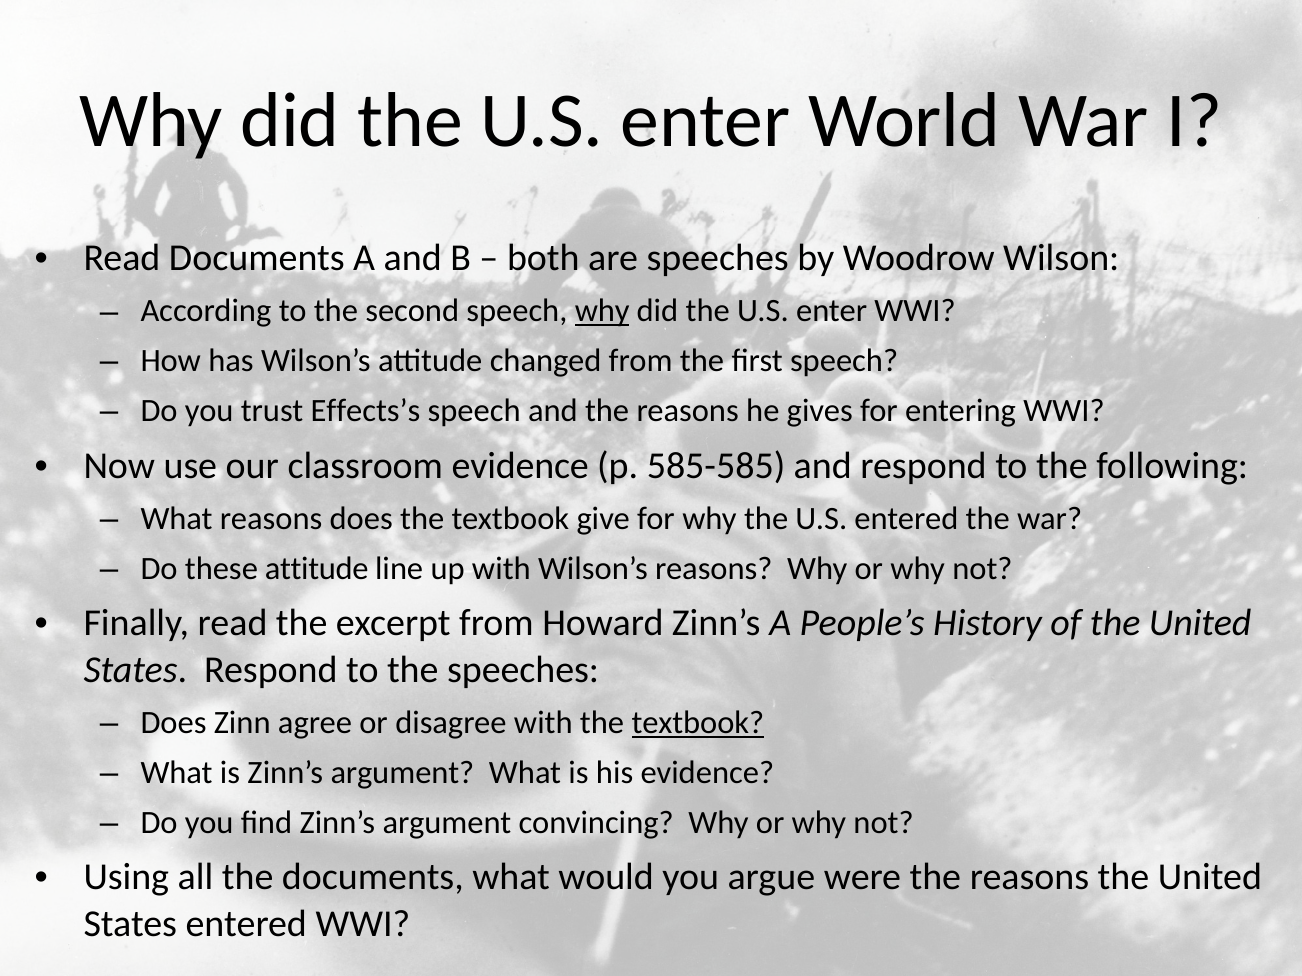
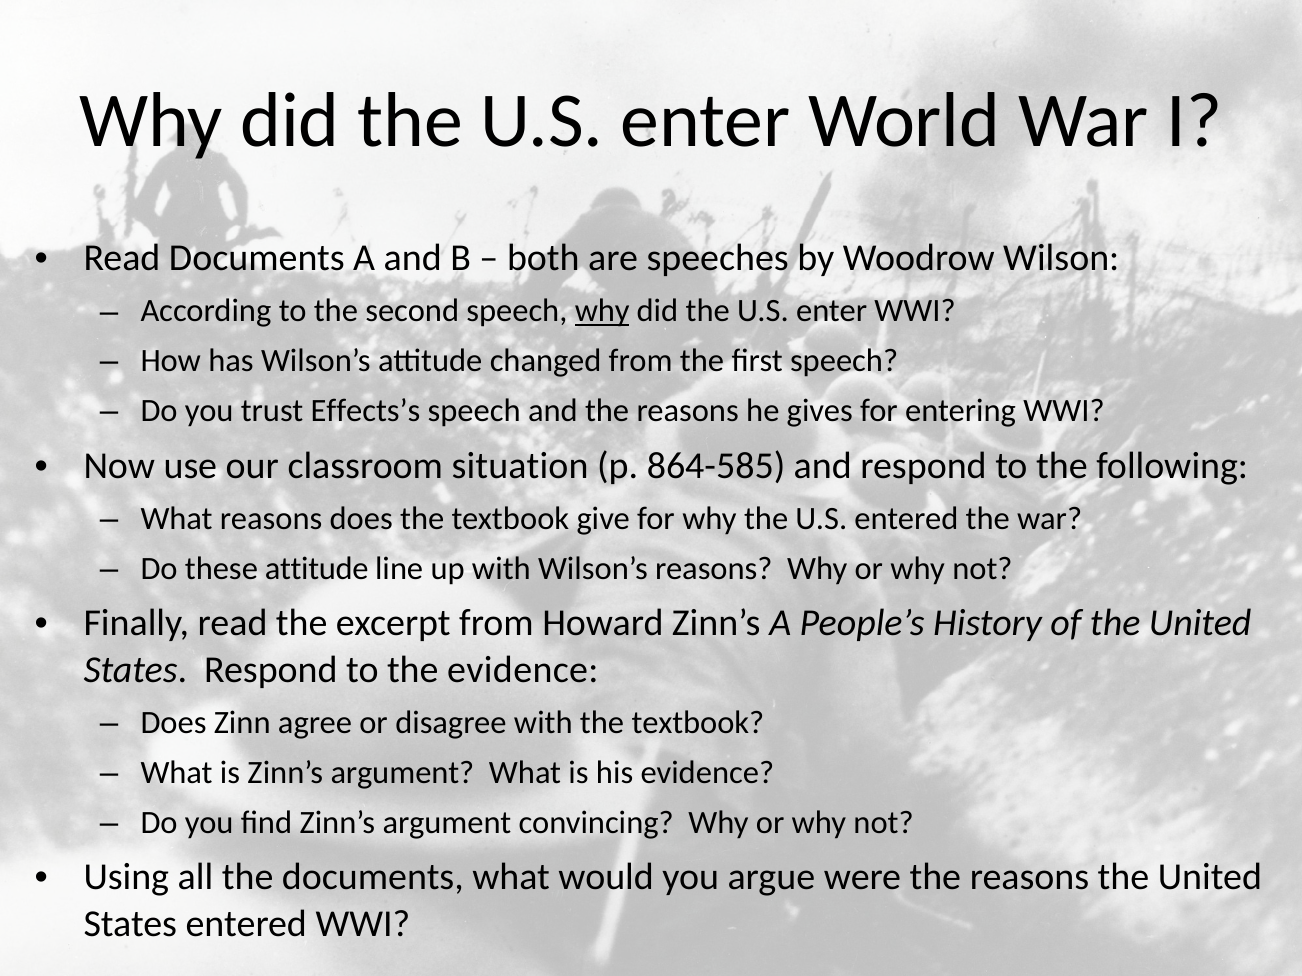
classroom evidence: evidence -> situation
585-585: 585-585 -> 864-585
the speeches: speeches -> evidence
textbook at (698, 723) underline: present -> none
